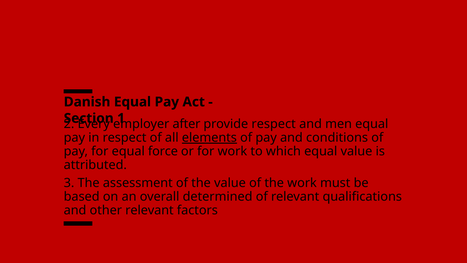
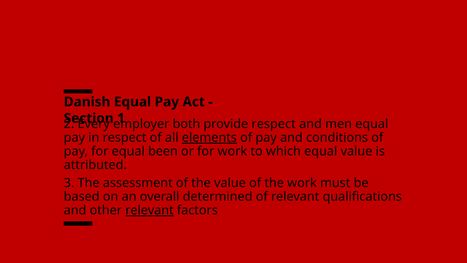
after: after -> both
force: force -> been
relevant at (149, 210) underline: none -> present
